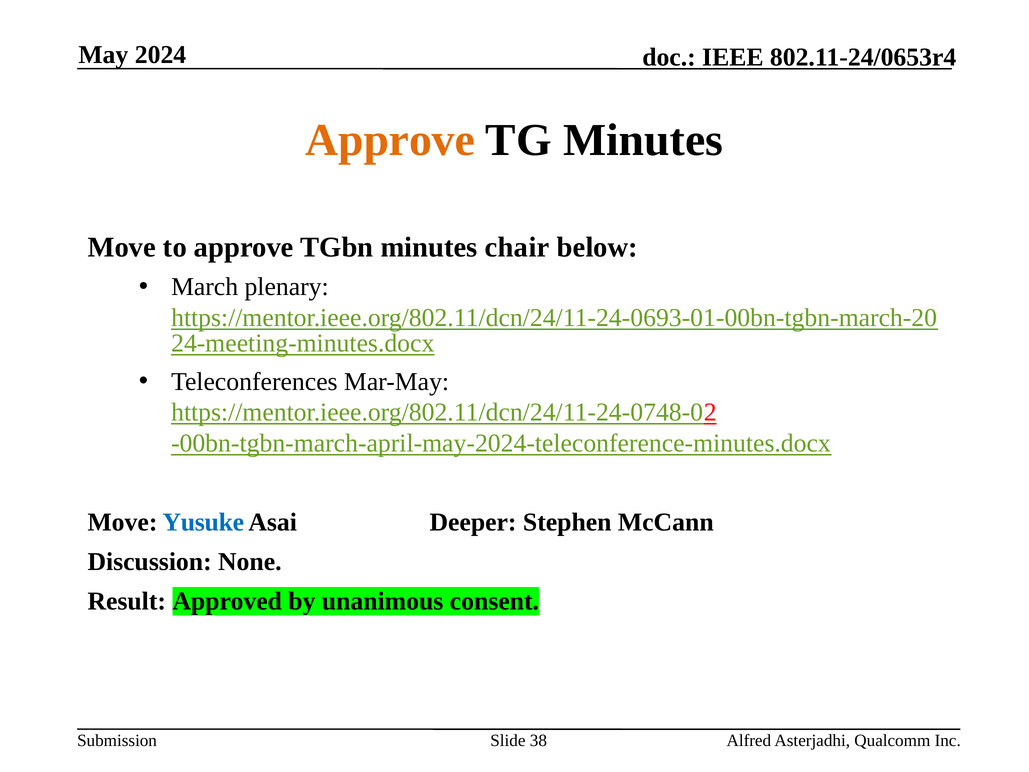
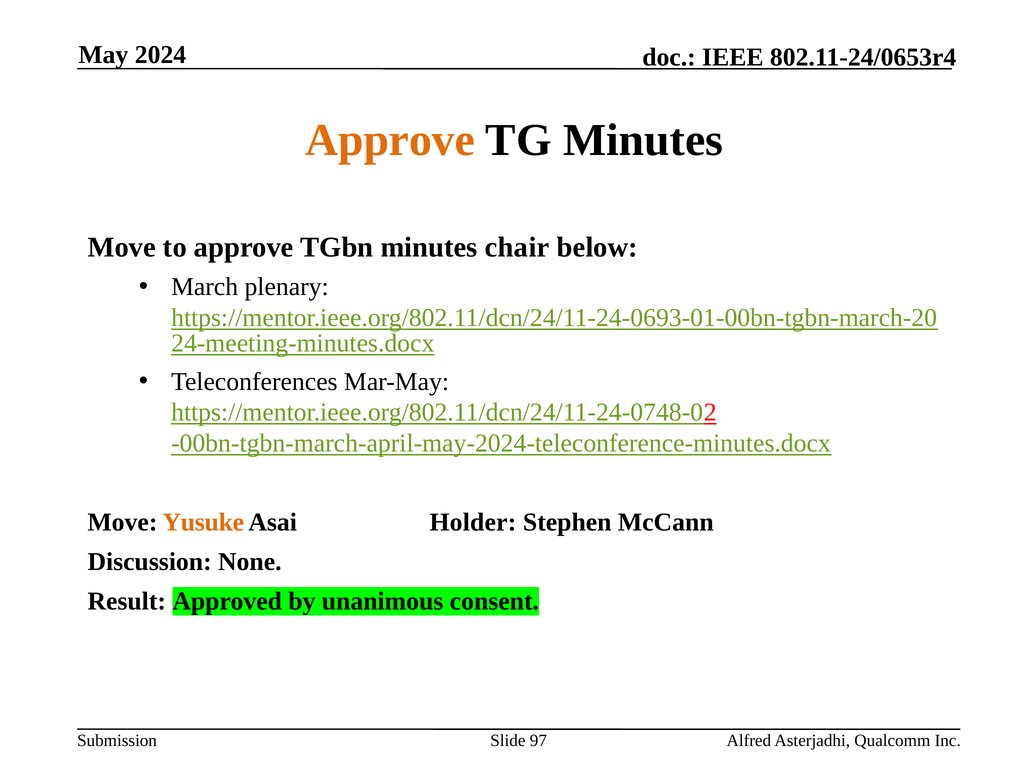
Yusuke colour: blue -> orange
Deeper: Deeper -> Holder
38: 38 -> 97
